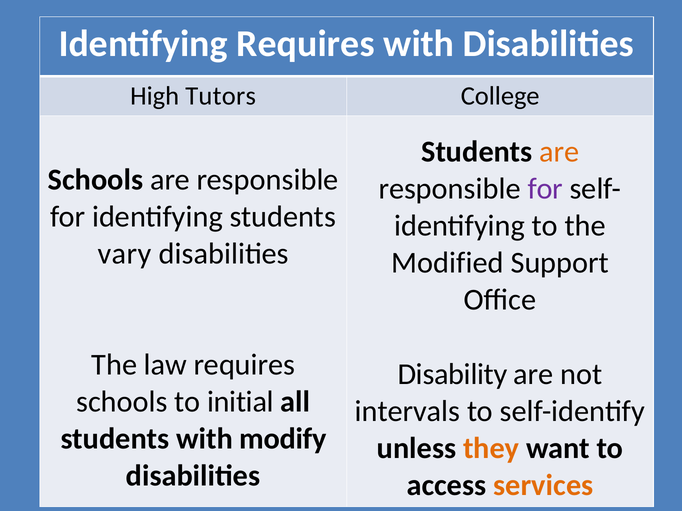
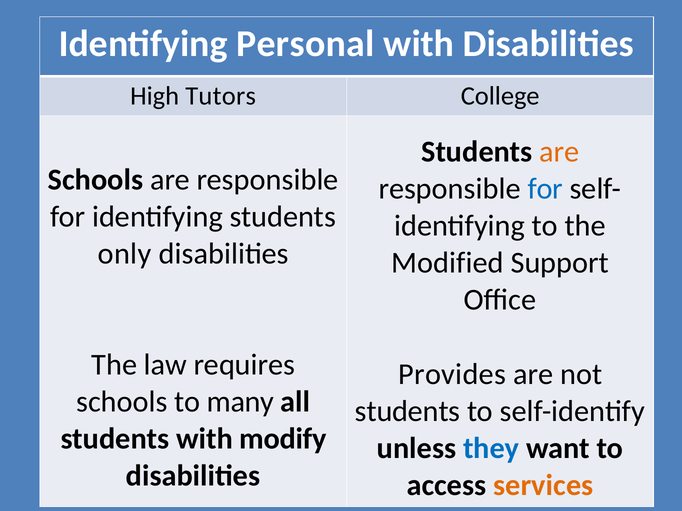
Identifying Requires: Requires -> Personal
for at (545, 189) colour: purple -> blue
vary: vary -> only
Disability: Disability -> Provides
initial: initial -> many
intervals at (408, 411): intervals -> students
they colour: orange -> blue
